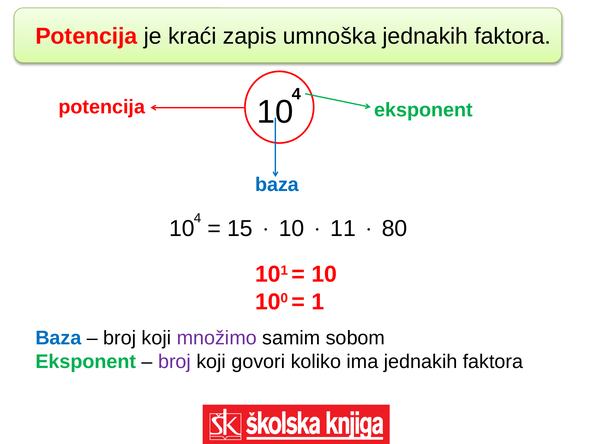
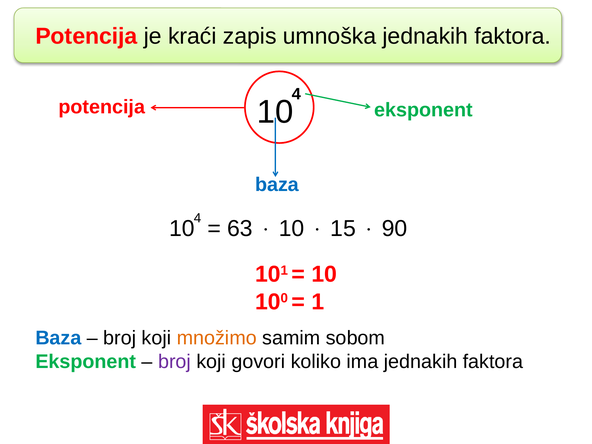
15: 15 -> 63
11: 11 -> 15
80: 80 -> 90
množimo colour: purple -> orange
